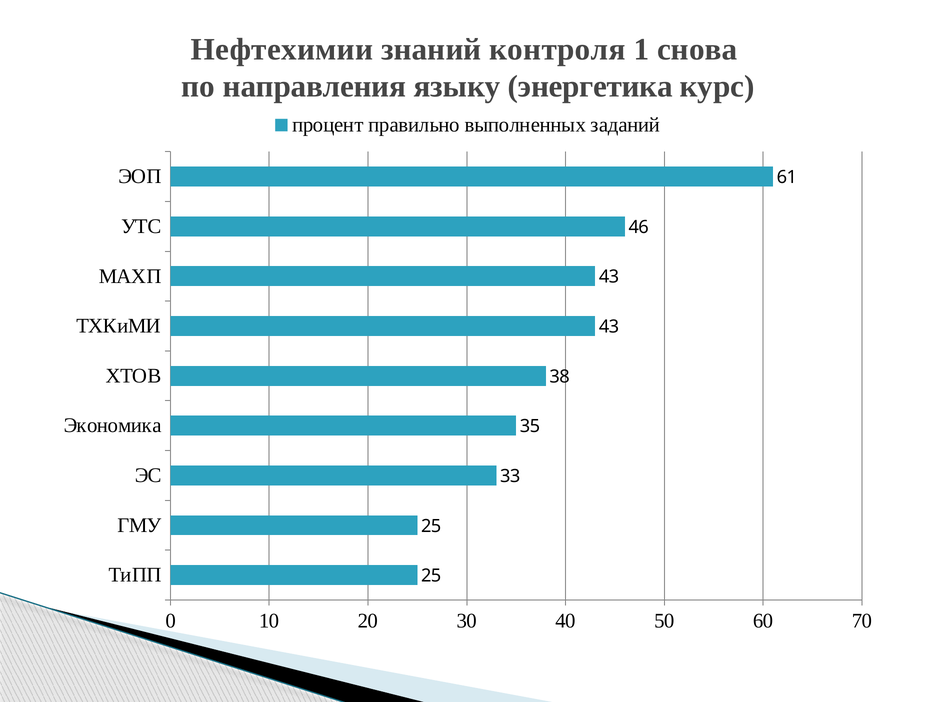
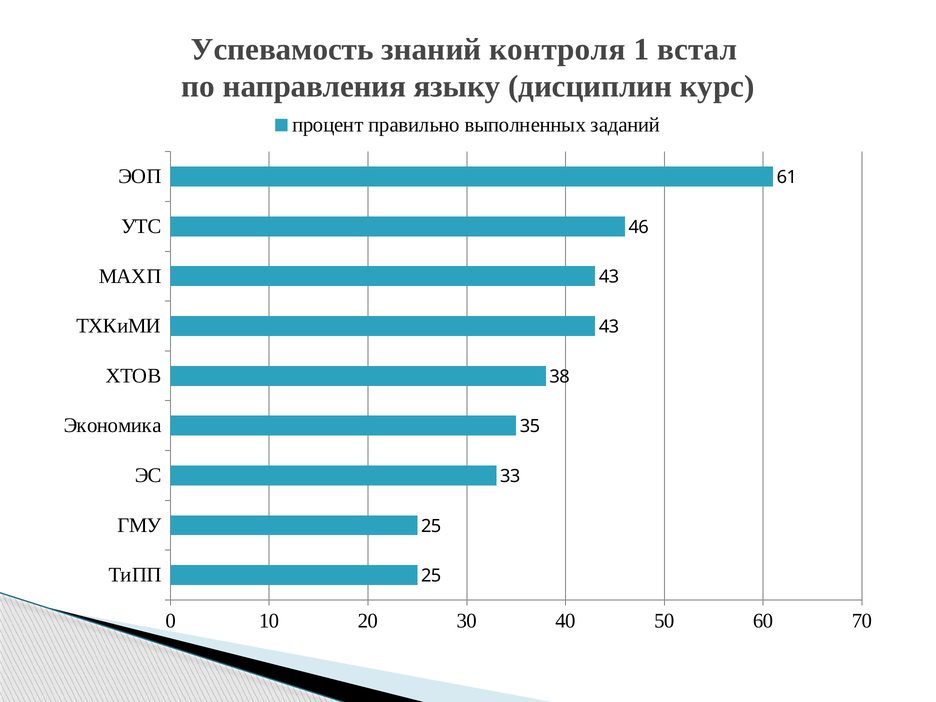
Нефтехимии: Нефтехимии -> Успевамость
снова: снова -> встал
энергетика: энергетика -> дисциплин
